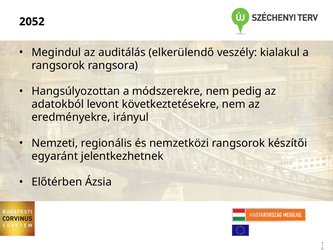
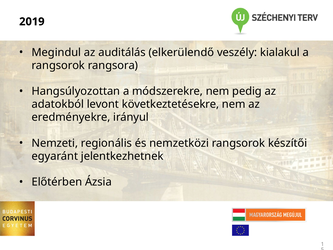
2052: 2052 -> 2019
